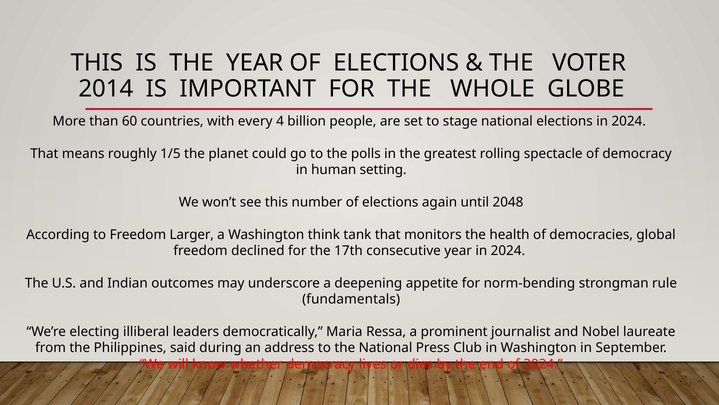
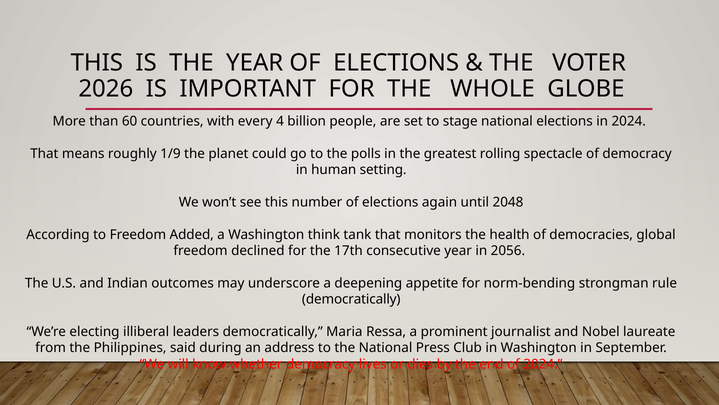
2014: 2014 -> 2026
1/5: 1/5 -> 1/9
Larger: Larger -> Added
year in 2024: 2024 -> 2056
fundamentals at (351, 299): fundamentals -> democratically
